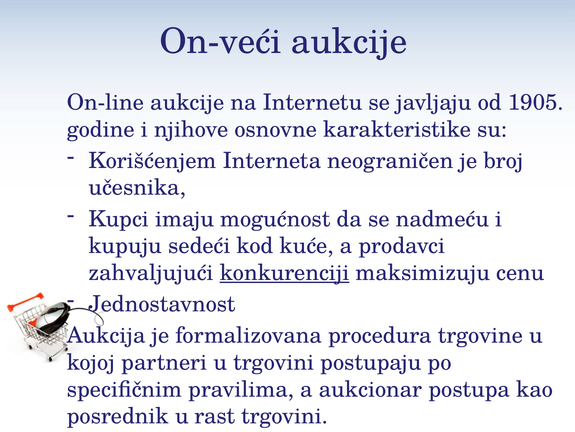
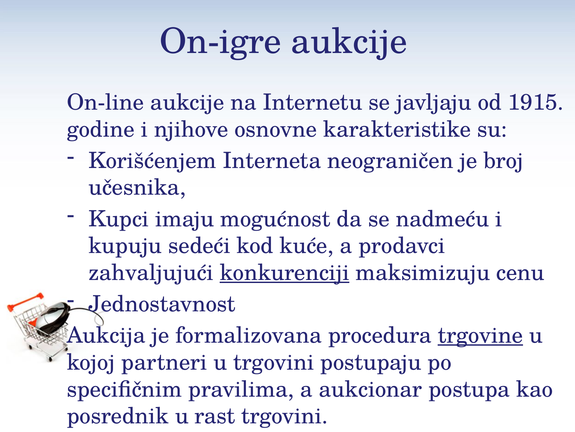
On-veći: On-veći -> On-igre
1905: 1905 -> 1915
trgovine underline: none -> present
